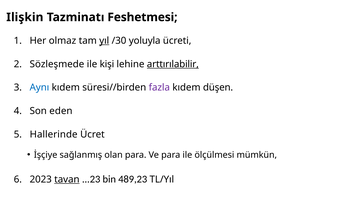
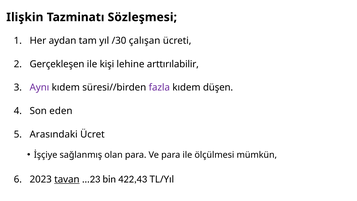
Feshetmesi: Feshetmesi -> Sözleşmesi
olmaz: olmaz -> aydan
yıl underline: present -> none
yoluyla: yoluyla -> çalışan
Sözleşmede: Sözleşmede -> Gerçekleşen
arttırılabilir underline: present -> none
Aynı colour: blue -> purple
Hallerinde: Hallerinde -> Arasındaki
489,23: 489,23 -> 422,43
